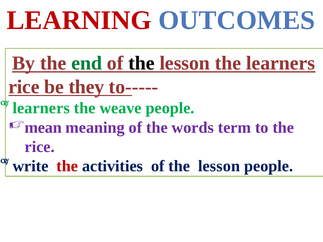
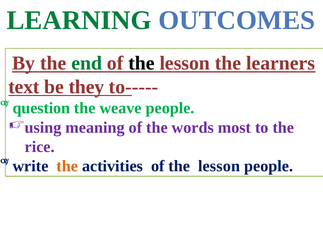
LEARNING colour: red -> green
rice at (24, 87): rice -> text
learners at (41, 108): learners -> question
mean: mean -> using
term: term -> most
the at (67, 166) colour: red -> orange
